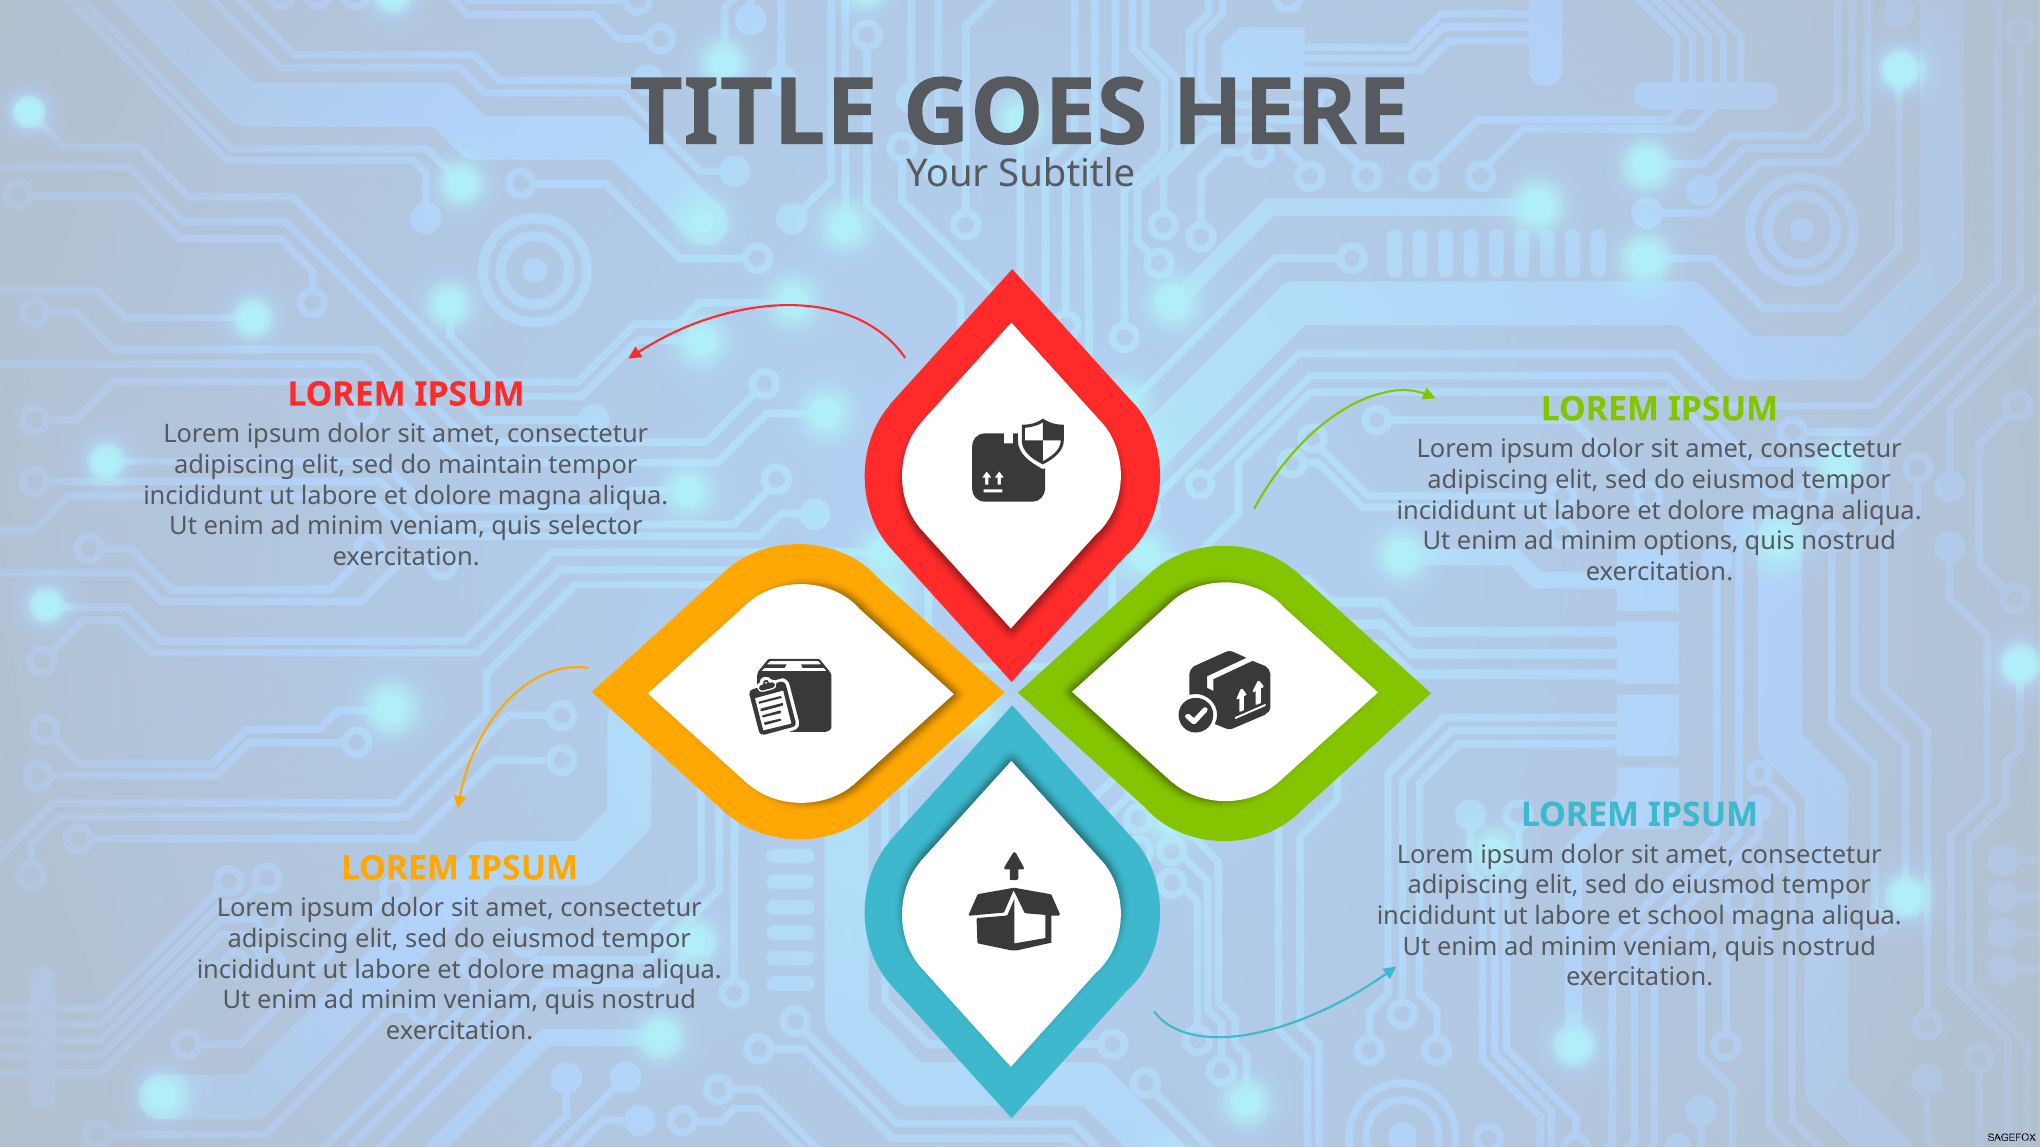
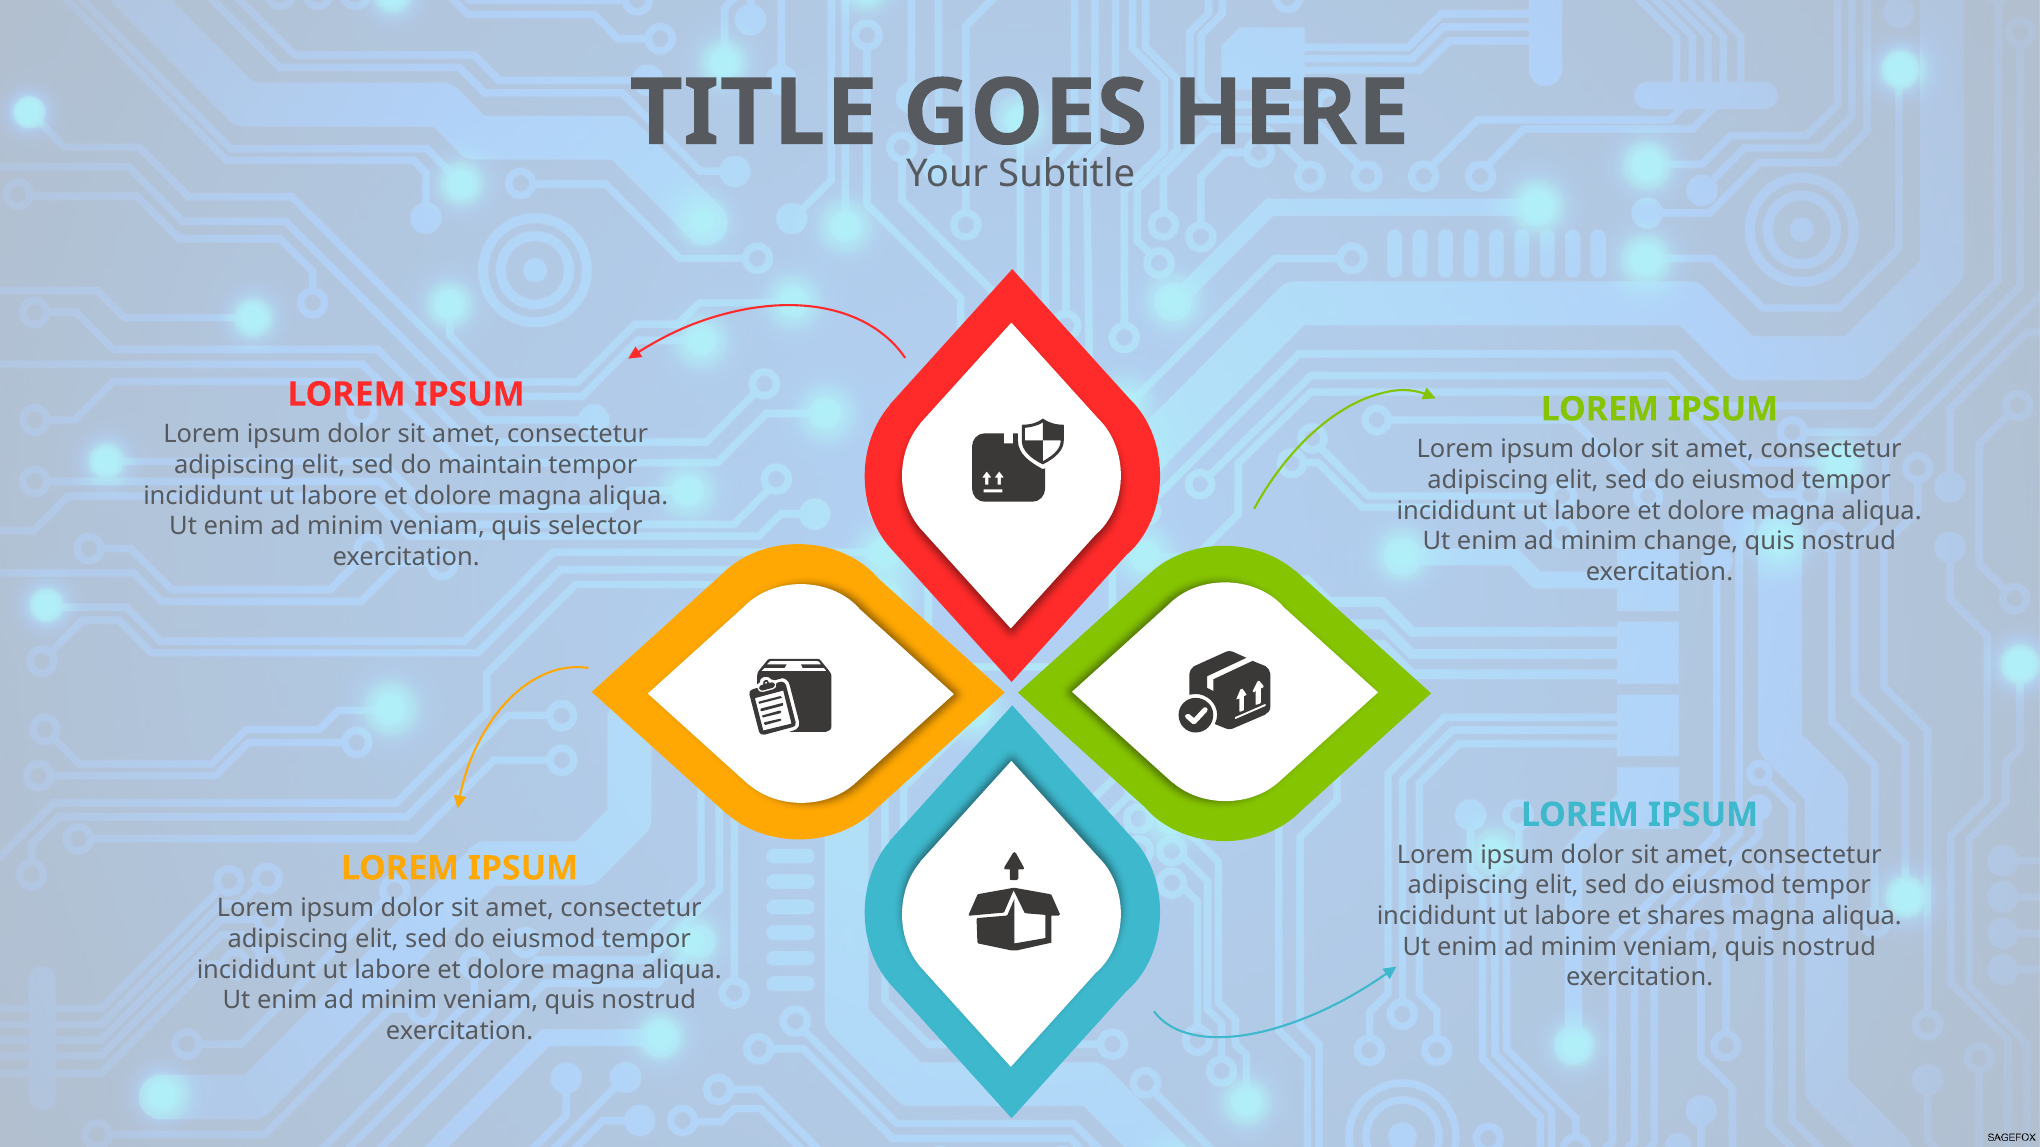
options: options -> change
school: school -> shares
